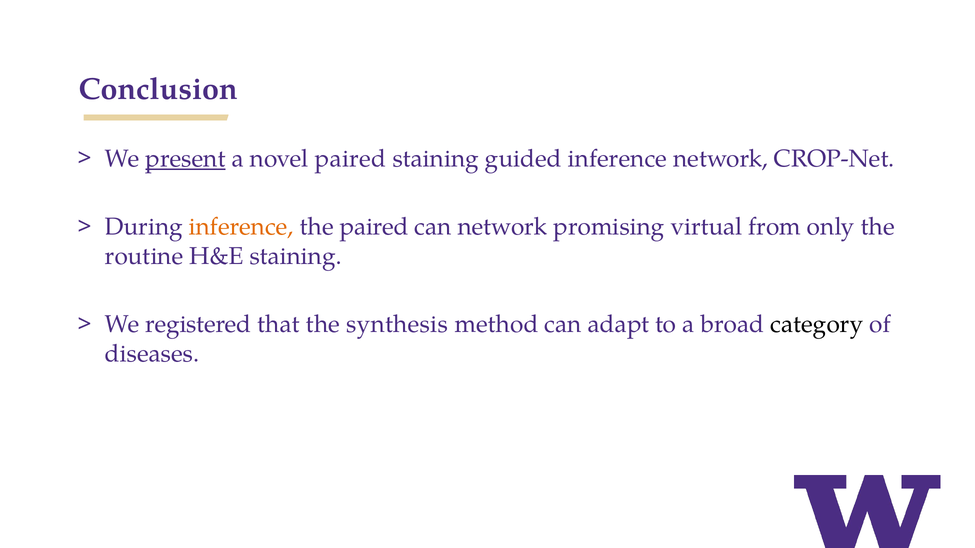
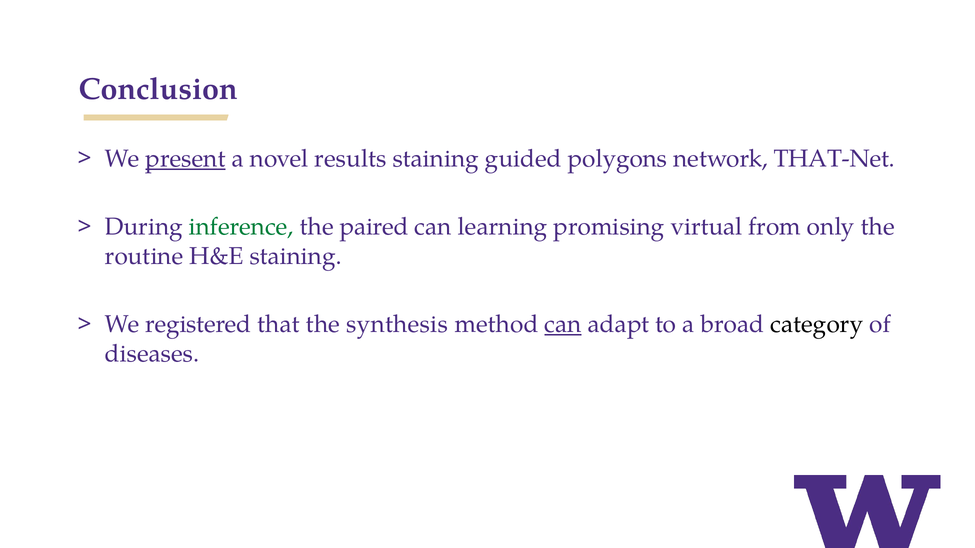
novel paired: paired -> results
guided inference: inference -> polygons
CROP-Net: CROP-Net -> THAT-Net
inference at (241, 227) colour: orange -> green
can network: network -> learning
can at (563, 325) underline: none -> present
